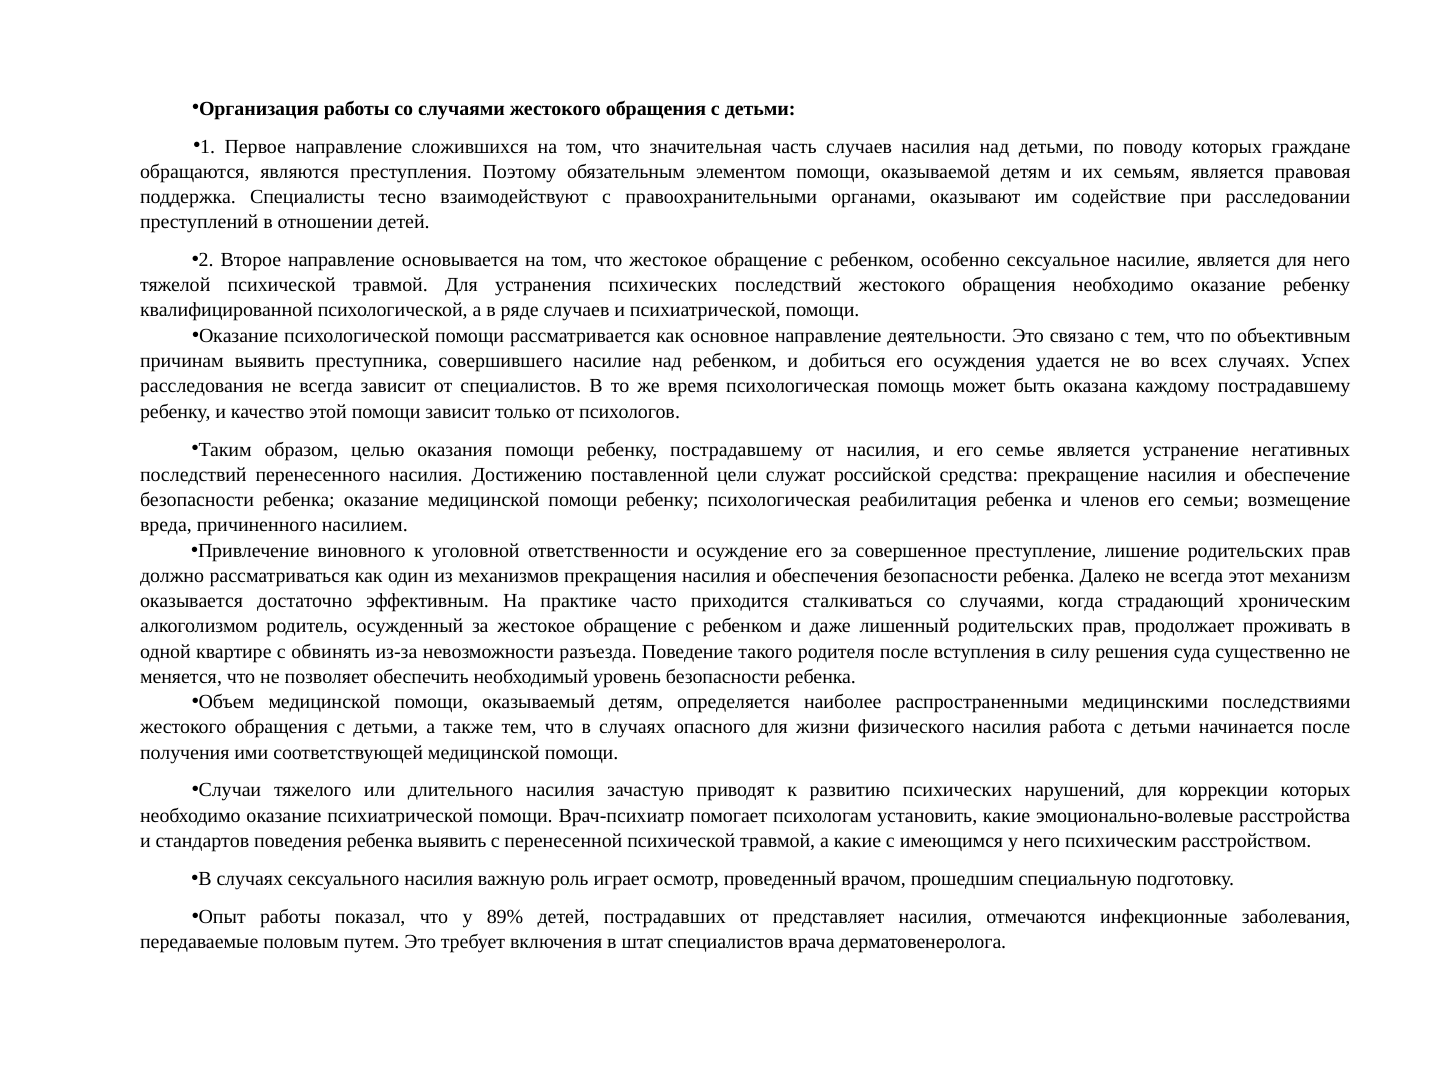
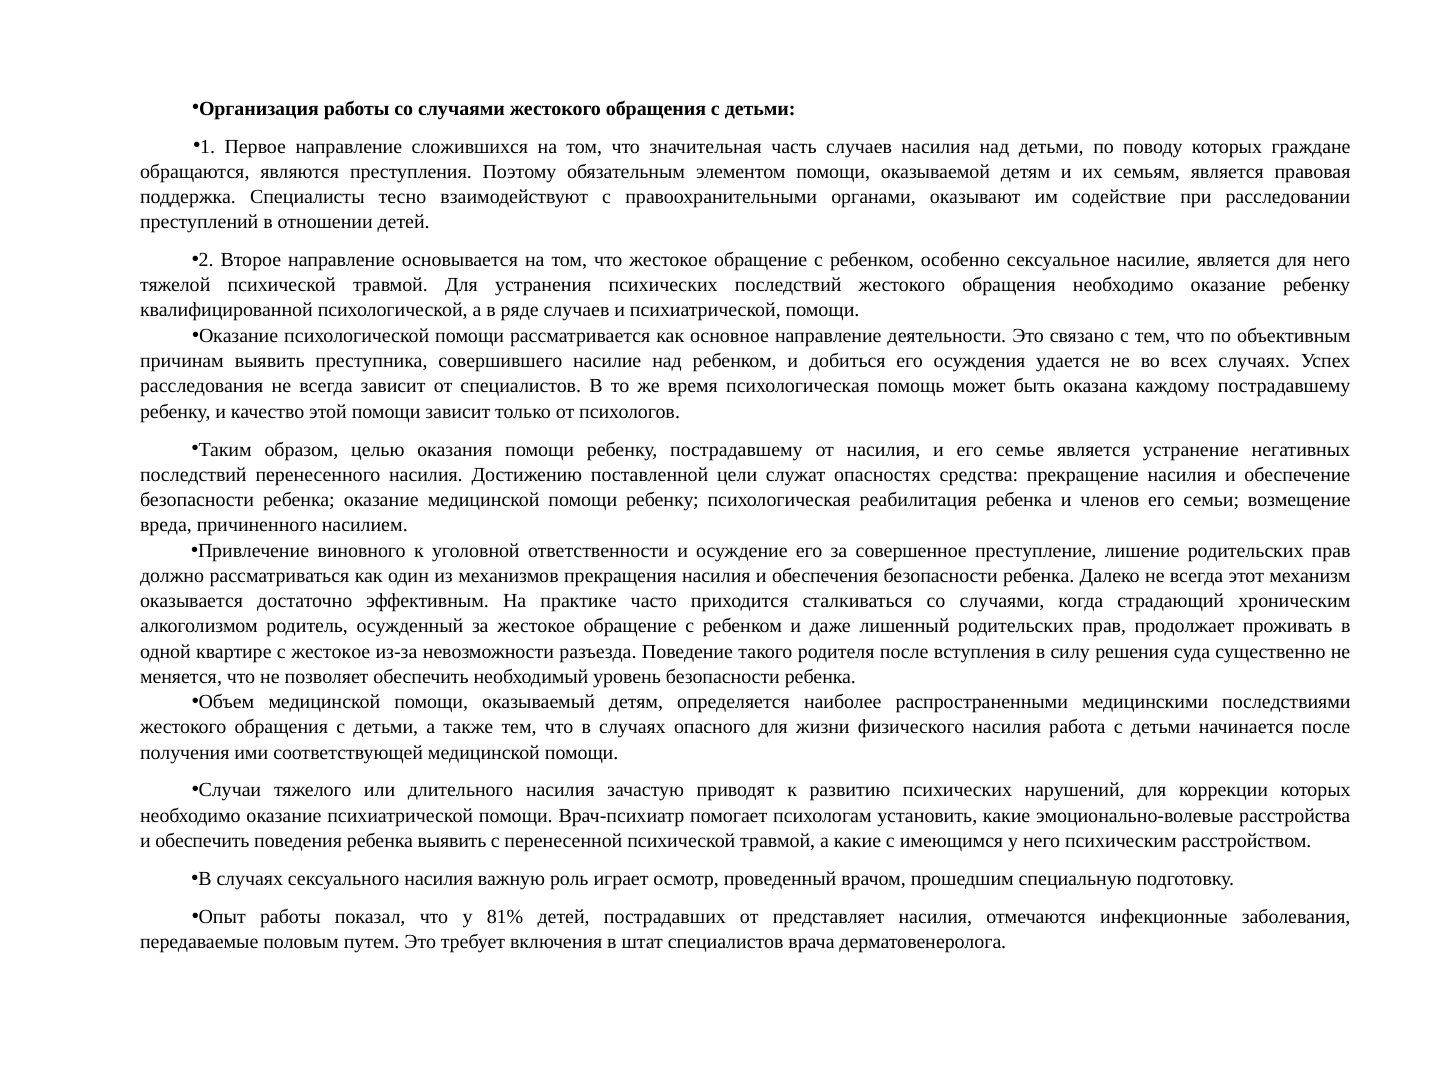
российской: российской -> опасностях
с обвинять: обвинять -> жестокое
и стандартов: стандартов -> обеспечить
89%: 89% -> 81%
